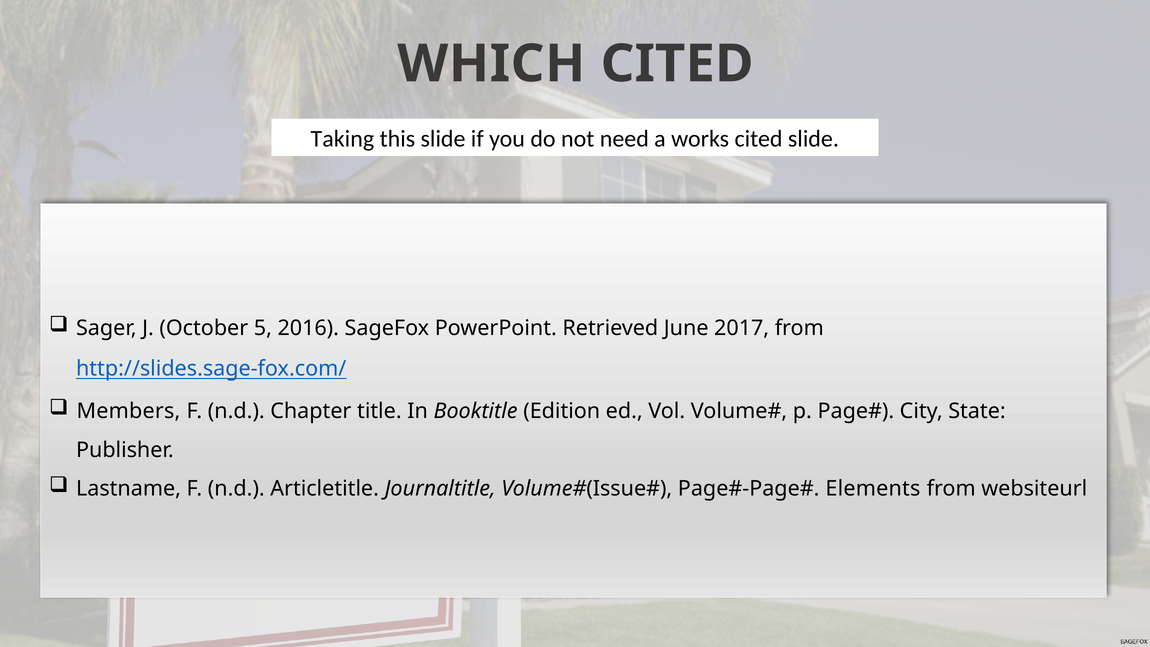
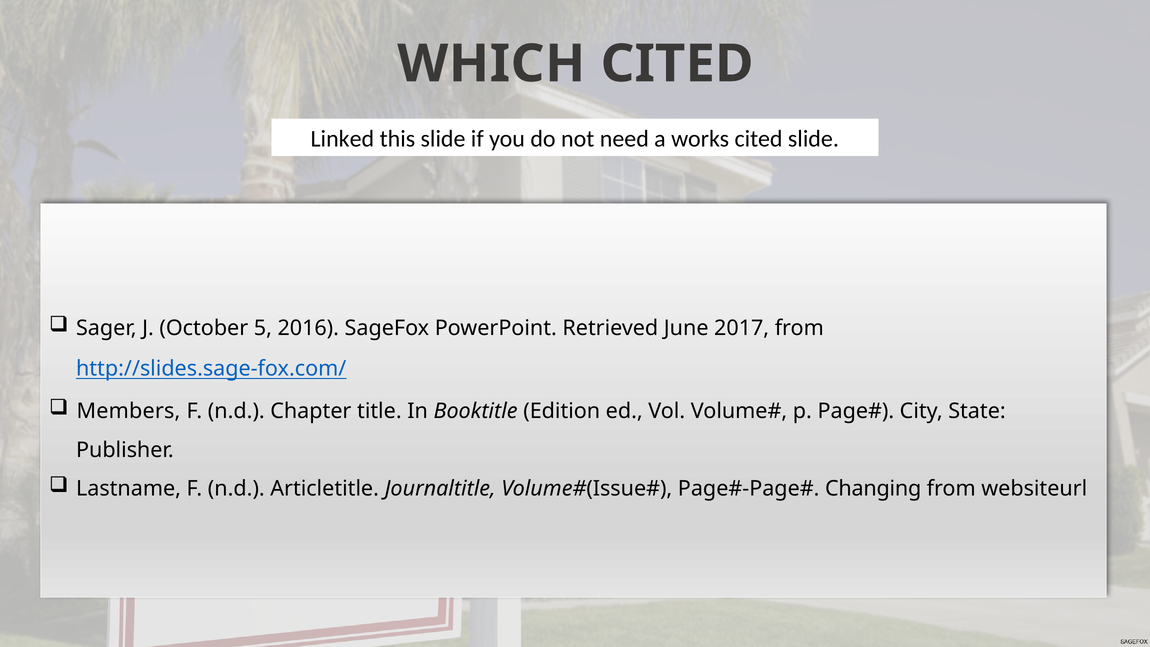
Taking: Taking -> Linked
Elements: Elements -> Changing
